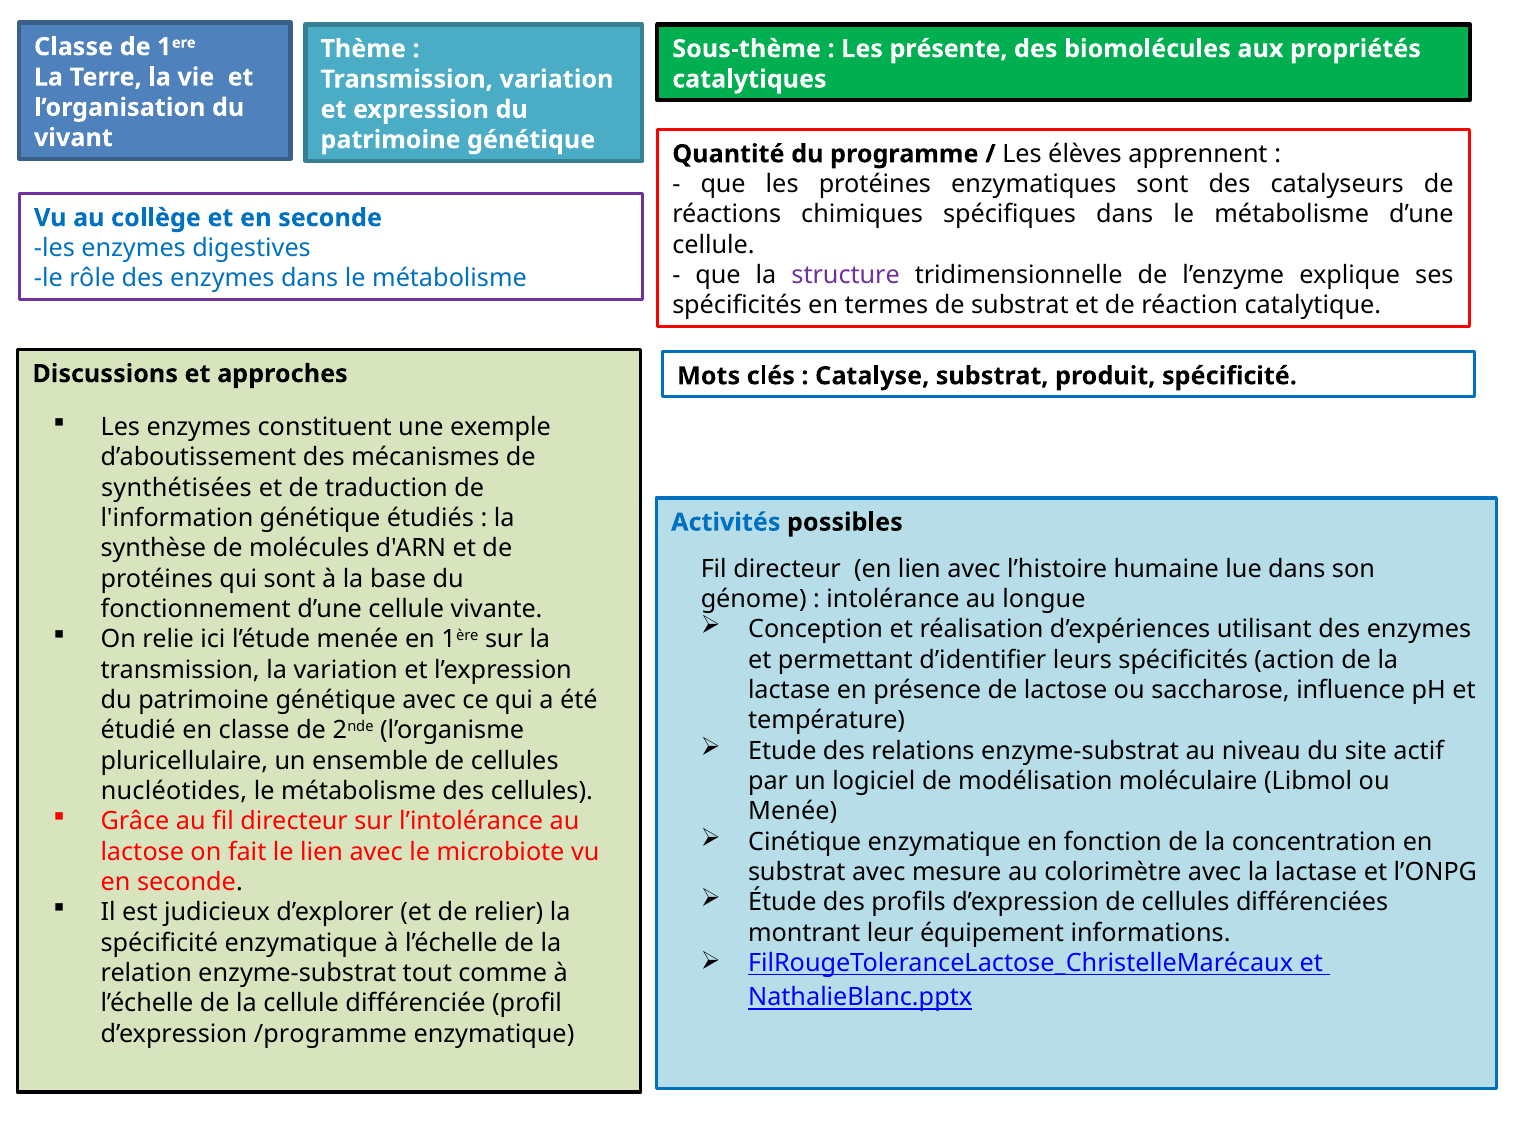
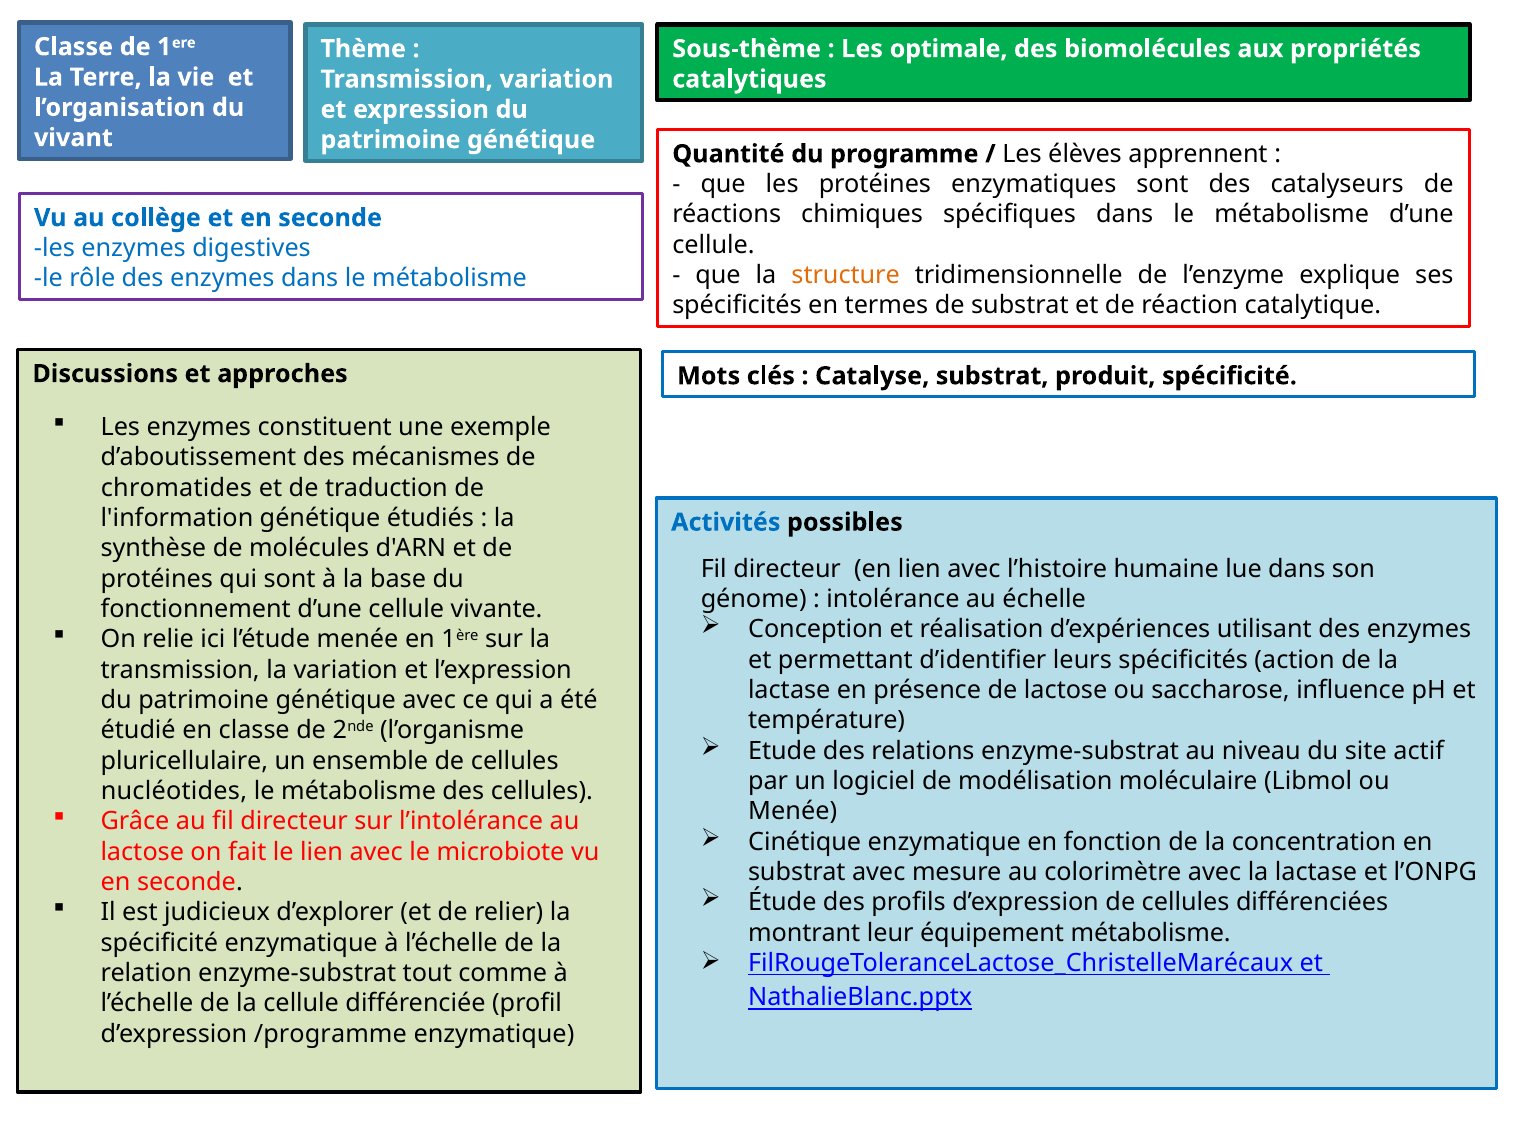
présente: présente -> optimale
structure colour: purple -> orange
synthétisées: synthétisées -> chromatides
longue: longue -> échelle
équipement informations: informations -> métabolisme
